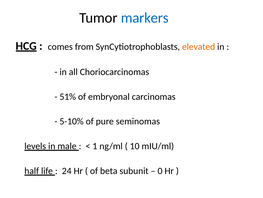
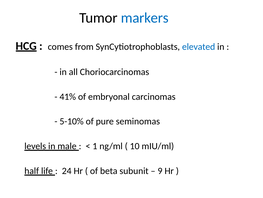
elevated colour: orange -> blue
51%: 51% -> 41%
0: 0 -> 9
